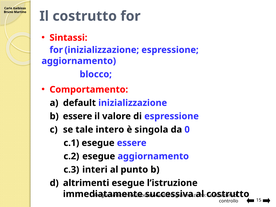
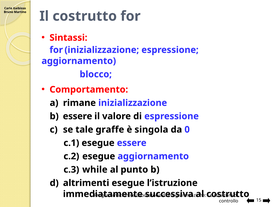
default: default -> rimane
intero: intero -> graffe
interi: interi -> while
